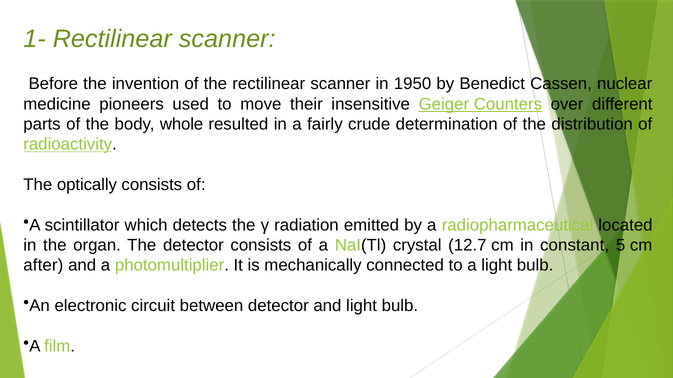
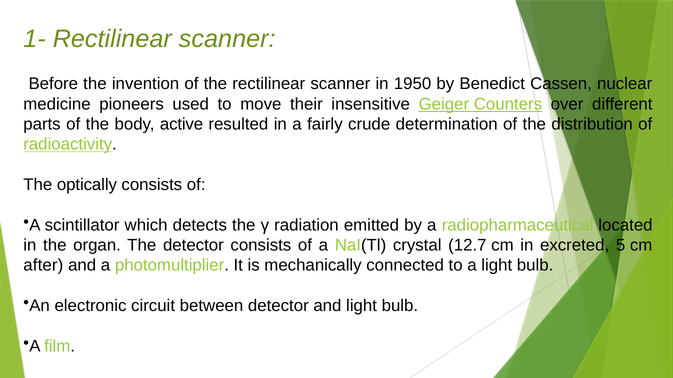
whole: whole -> active
constant: constant -> excreted
